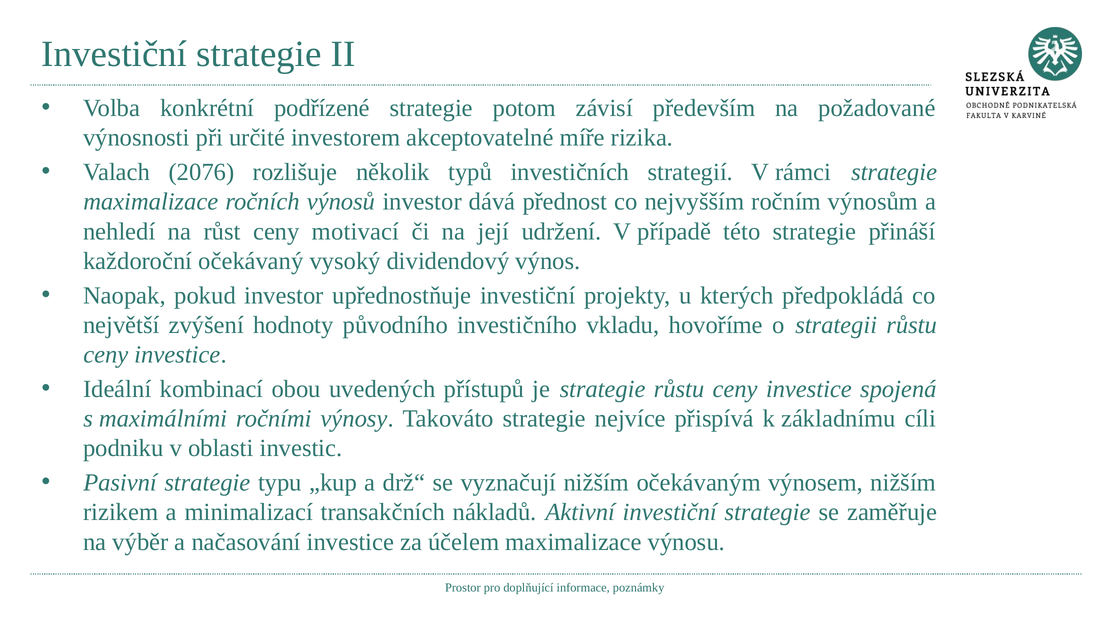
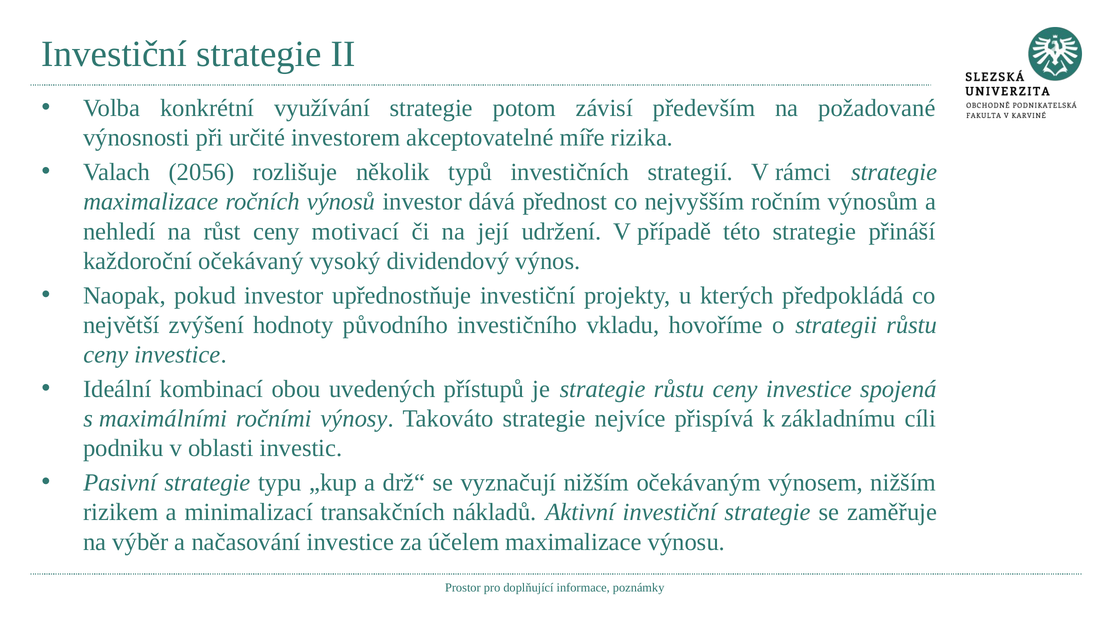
podřízené: podřízené -> využívání
2076: 2076 -> 2056
